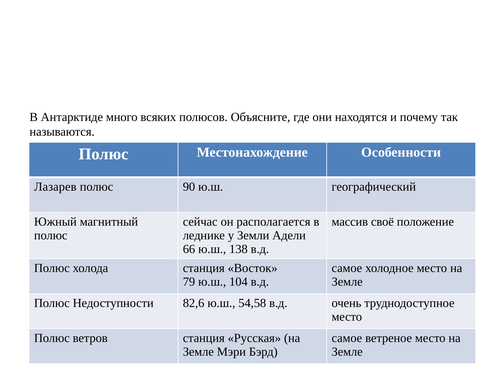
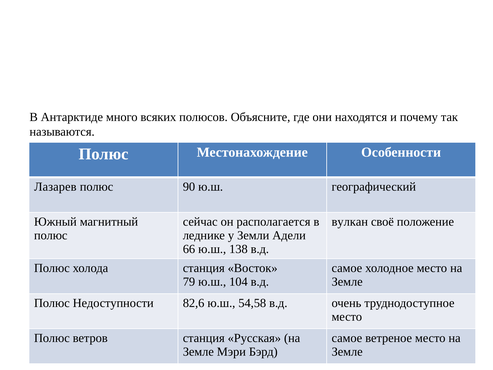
массив: массив -> вулкан
